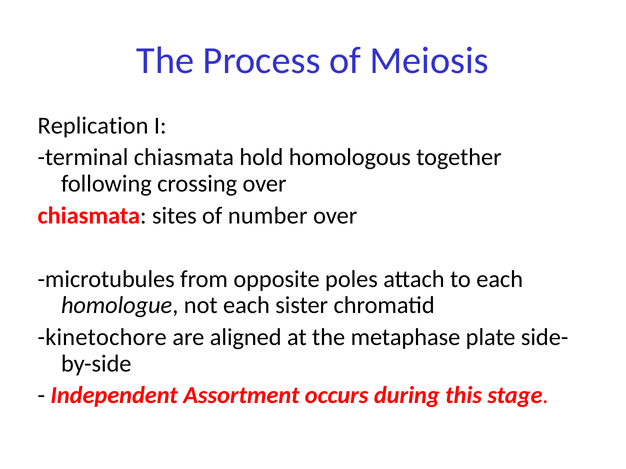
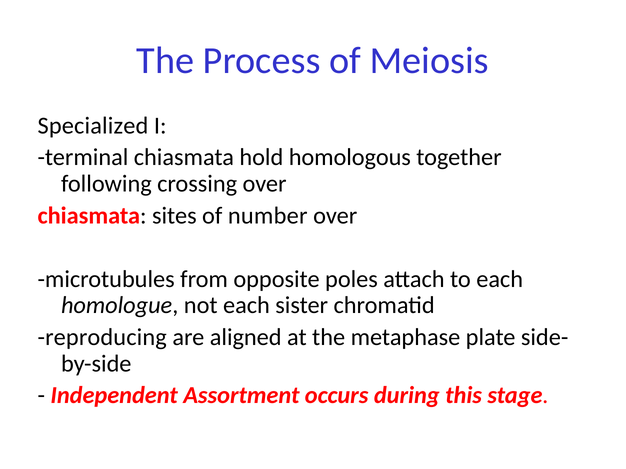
Replication: Replication -> Specialized
kinetochore: kinetochore -> reproducing
